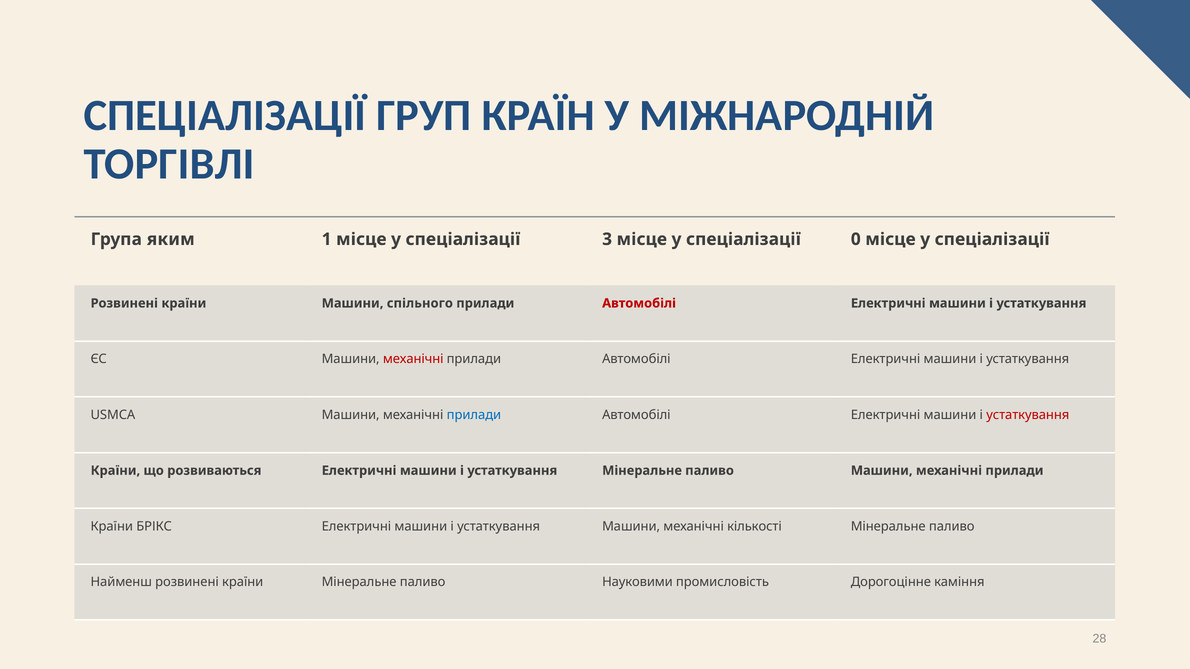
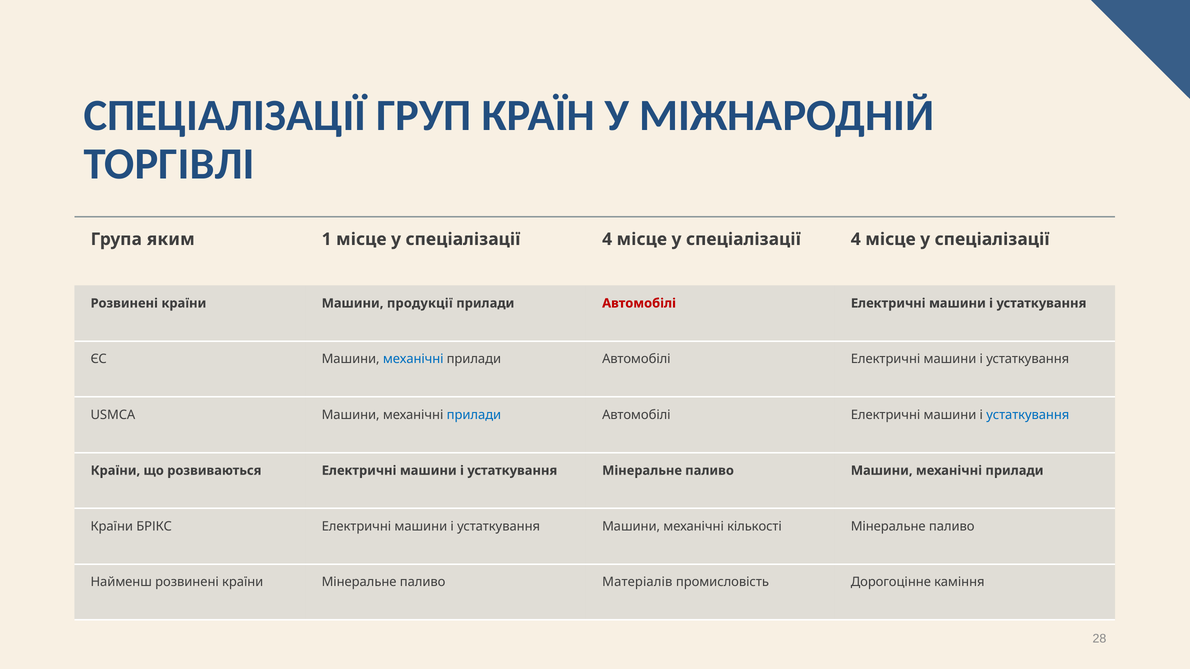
3 at (607, 239): 3 -> 4
0 at (856, 239): 0 -> 4
спільного: спільного -> продукції
механічні at (413, 359) colour: red -> blue
устаткування at (1028, 415) colour: red -> blue
Науковими: Науковими -> Матеріалів
